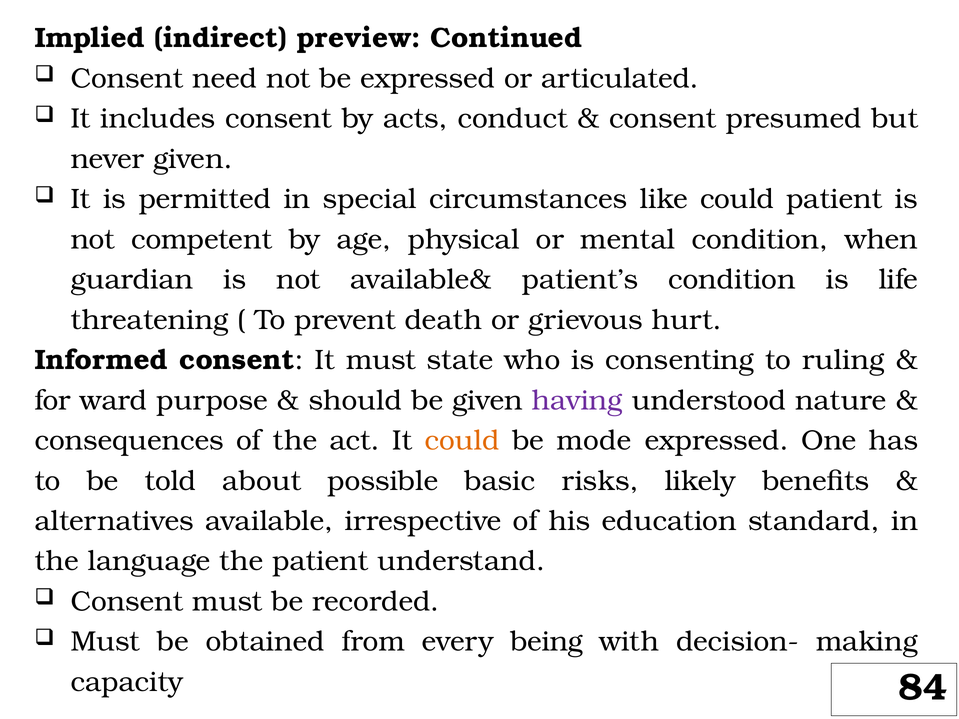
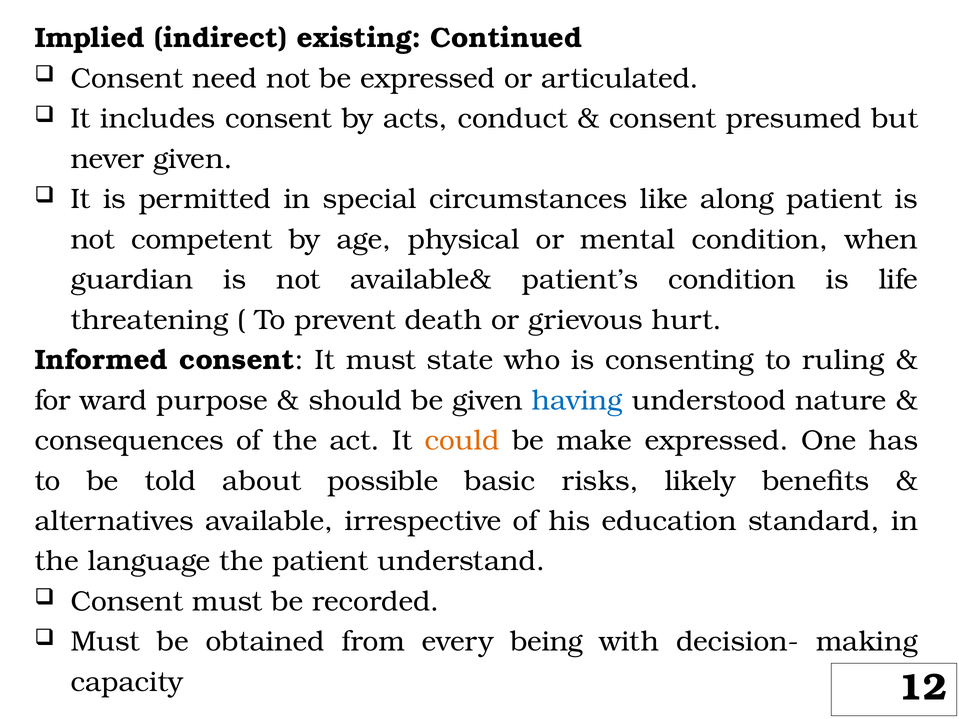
preview: preview -> existing
like could: could -> along
having colour: purple -> blue
mode: mode -> make
84: 84 -> 12
